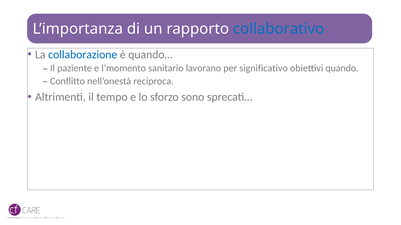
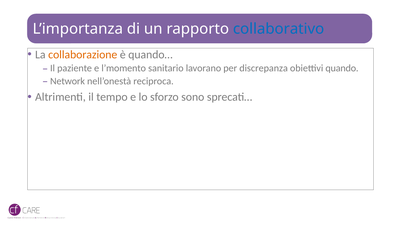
collaborazione colour: blue -> orange
significativo: significativo -> discrepanza
Conflitto: Conflitto -> Network
